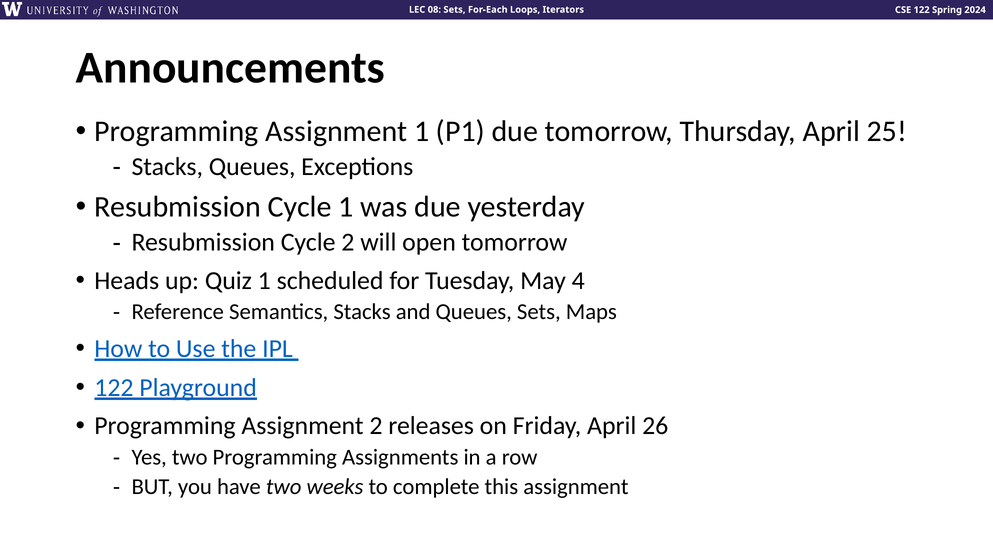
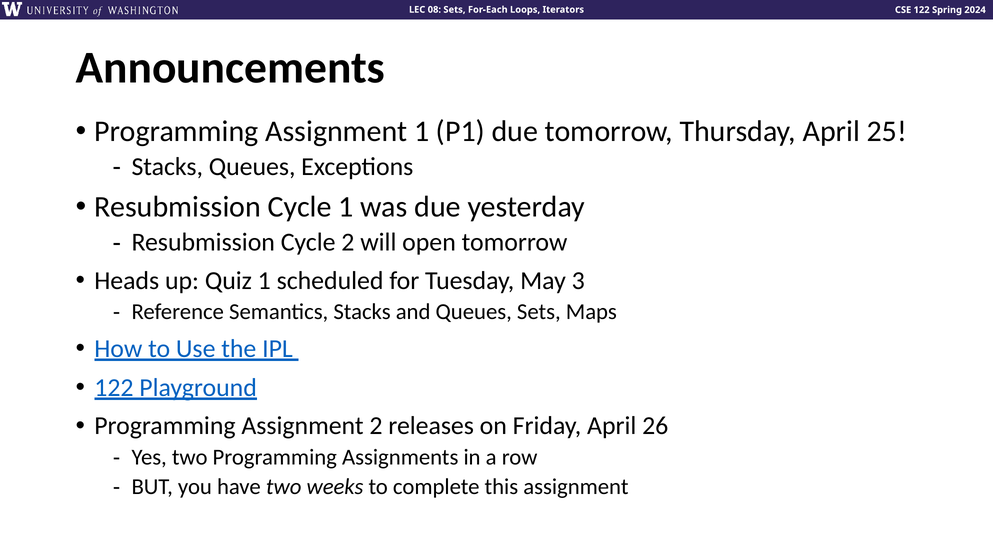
4: 4 -> 3
